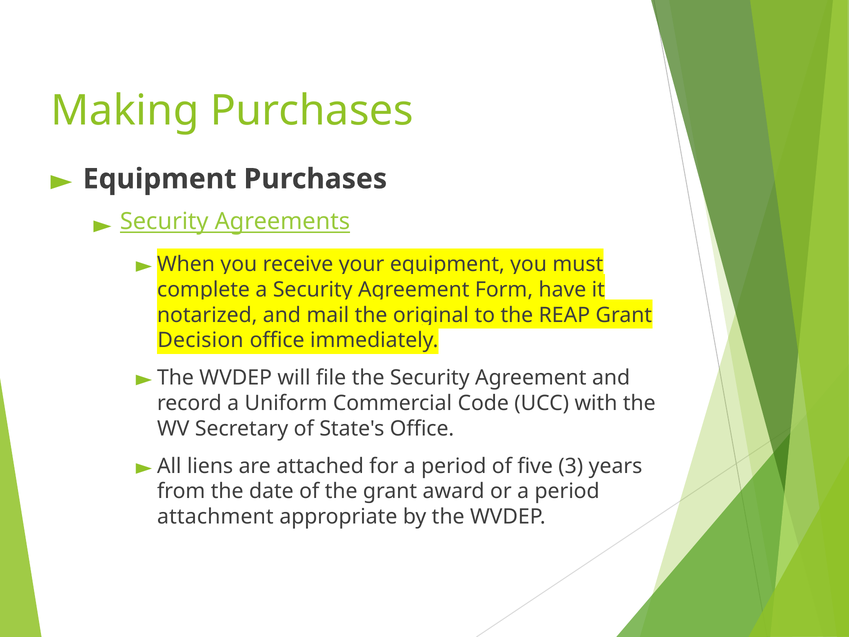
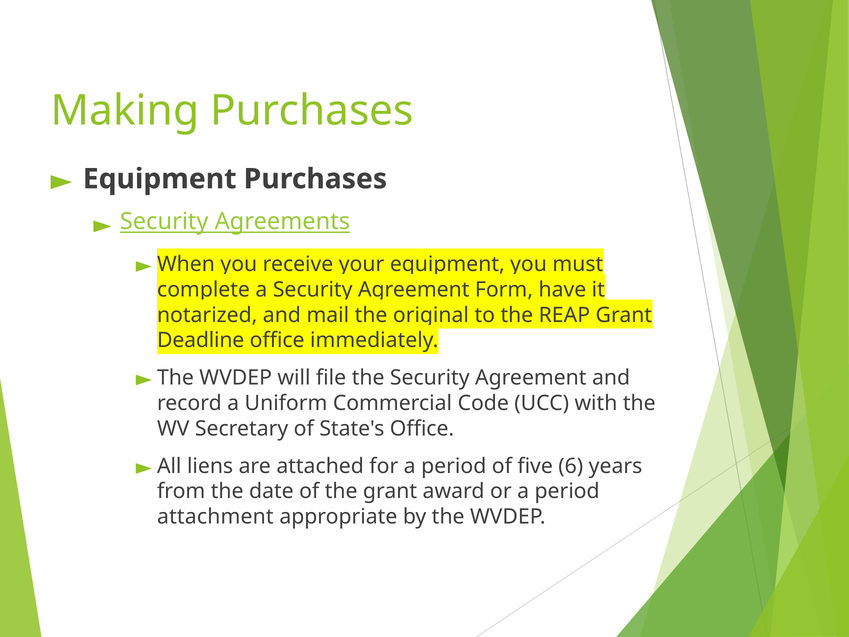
Decision: Decision -> Deadline
3: 3 -> 6
